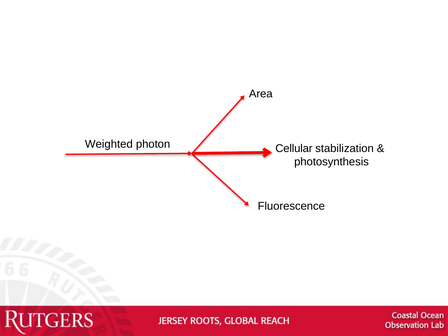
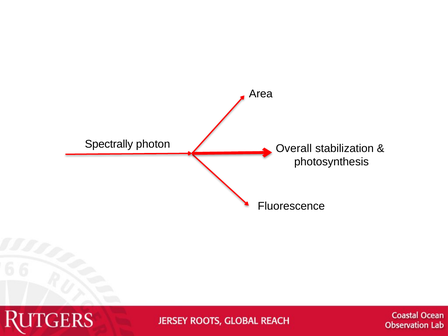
Weighted: Weighted -> Spectrally
Cellular: Cellular -> Overall
